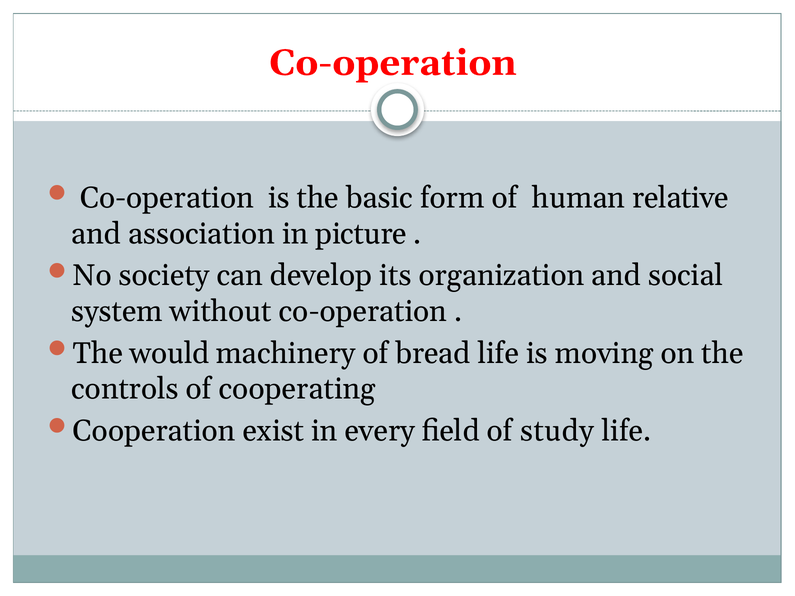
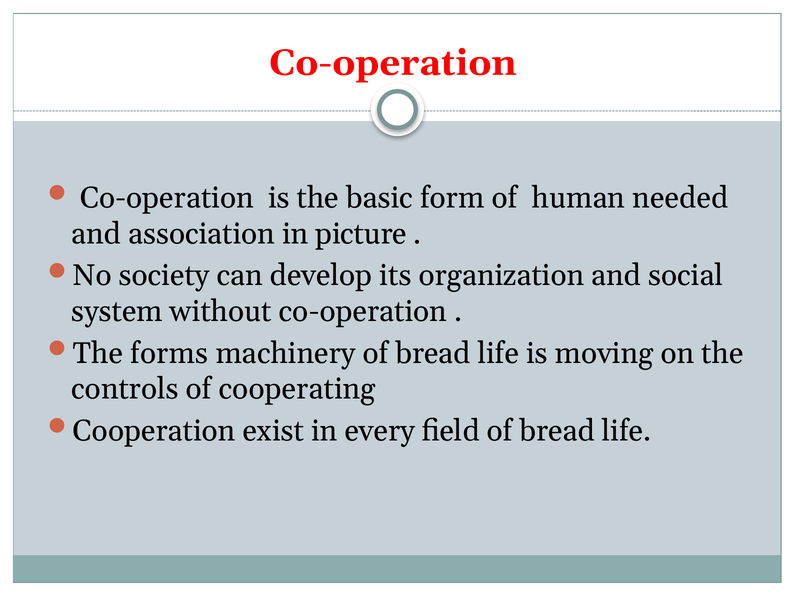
relative: relative -> needed
would: would -> forms
field of study: study -> bread
